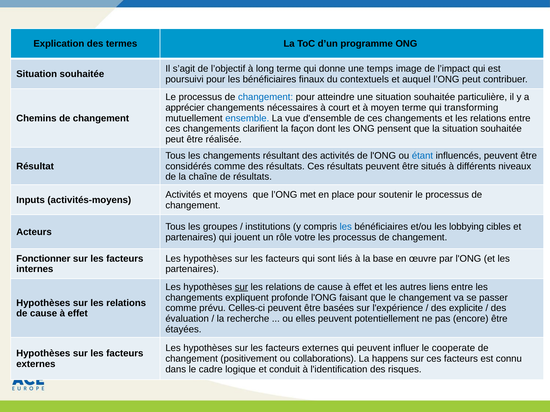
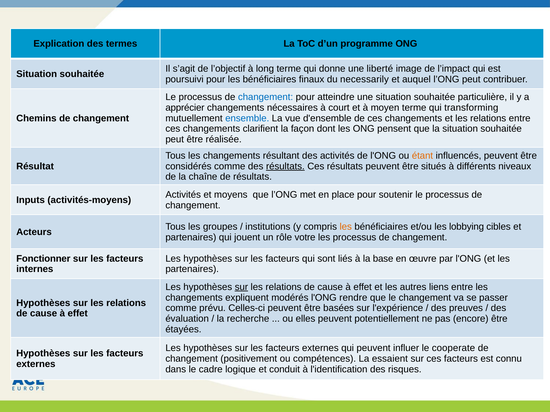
temps: temps -> liberté
contextuels: contextuels -> necessarily
étant colour: blue -> orange
résultats at (285, 166) underline: none -> present
les at (346, 227) colour: blue -> orange
profonde: profonde -> modérés
faisant: faisant -> rendre
explicite: explicite -> preuves
collaborations: collaborations -> compétences
happens: happens -> essaient
